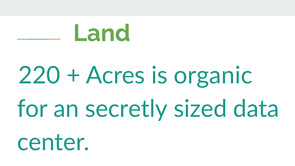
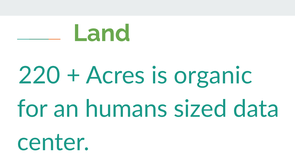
secretly: secretly -> humans
